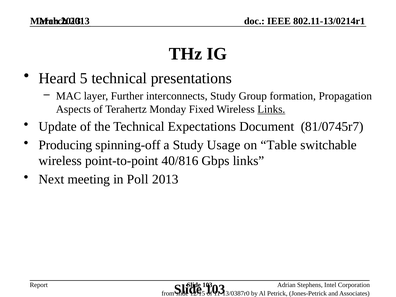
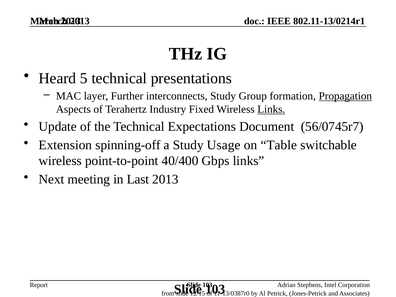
Propagation underline: none -> present
Monday: Monday -> Industry
81/0745r7: 81/0745r7 -> 56/0745r7
Producing: Producing -> Extension
40/816: 40/816 -> 40/400
Poll: Poll -> Last
